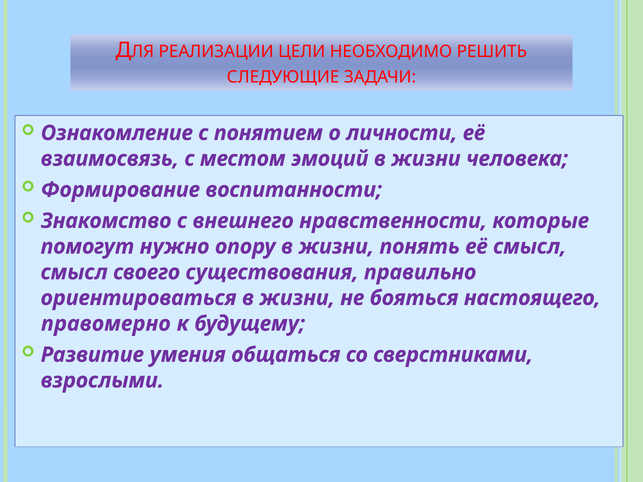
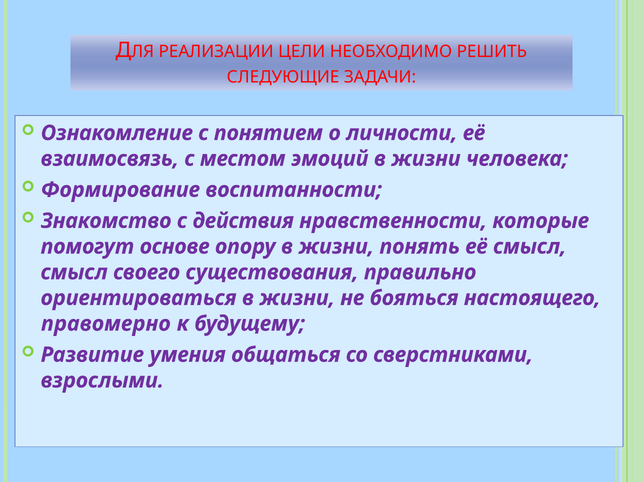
внешнего: внешнего -> действия
нужно: нужно -> основе
